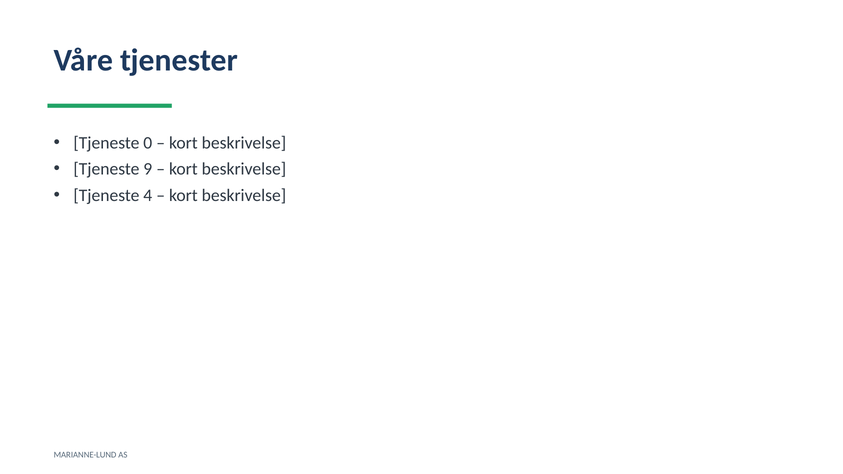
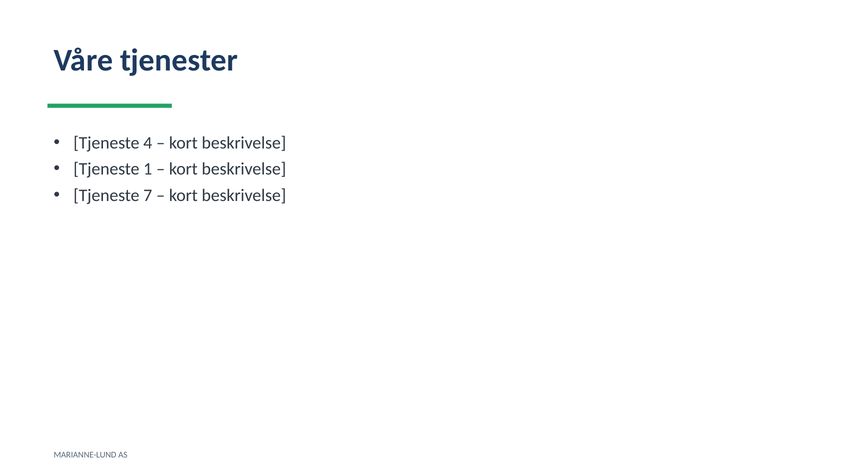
0: 0 -> 4
9: 9 -> 1
4: 4 -> 7
